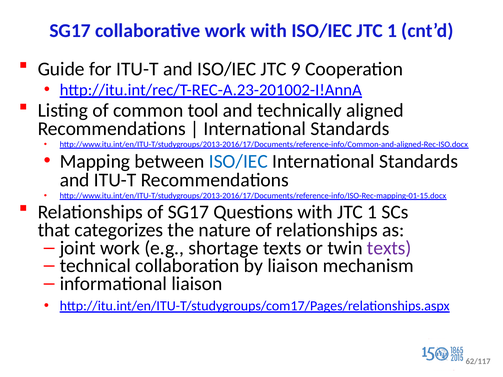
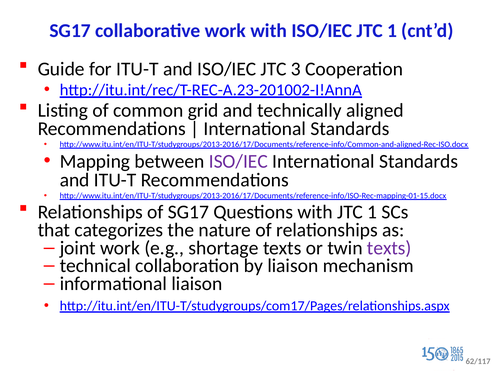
9: 9 -> 3
tool: tool -> grid
ISO/IEC at (238, 162) colour: blue -> purple
